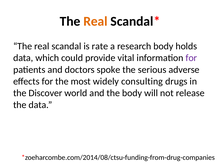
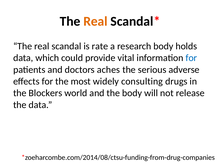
for at (191, 58) colour: purple -> blue
spoke: spoke -> aches
Discover: Discover -> Blockers
